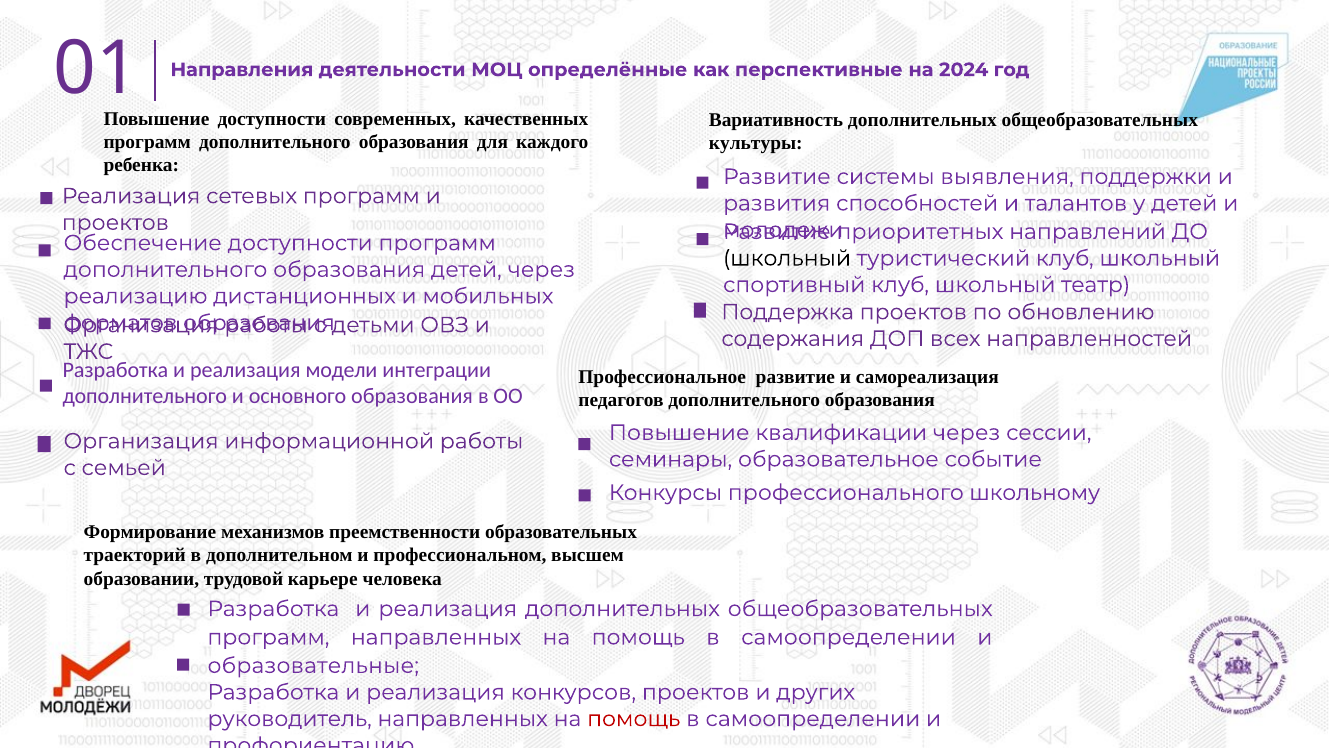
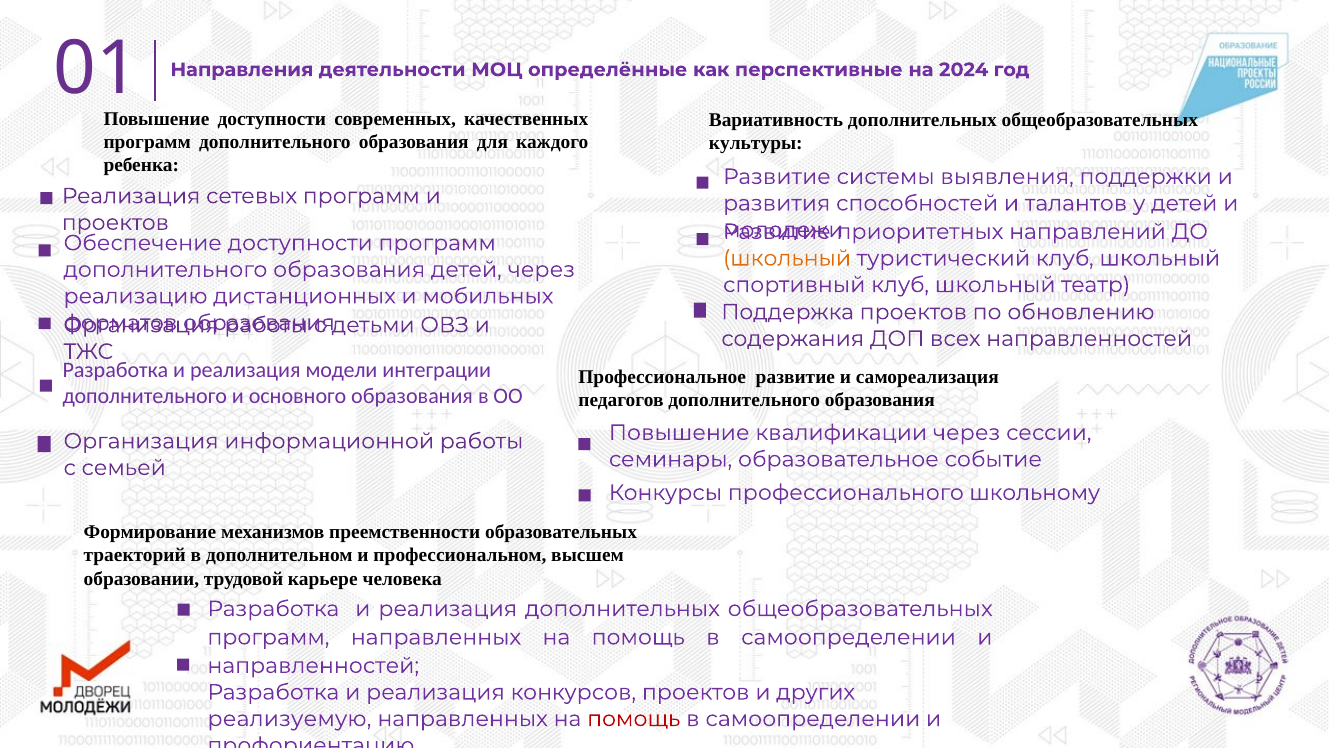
школьный at (787, 258) colour: black -> orange
образовательные at (313, 665): образовательные -> направленностей
руководитель: руководитель -> реализуемую
